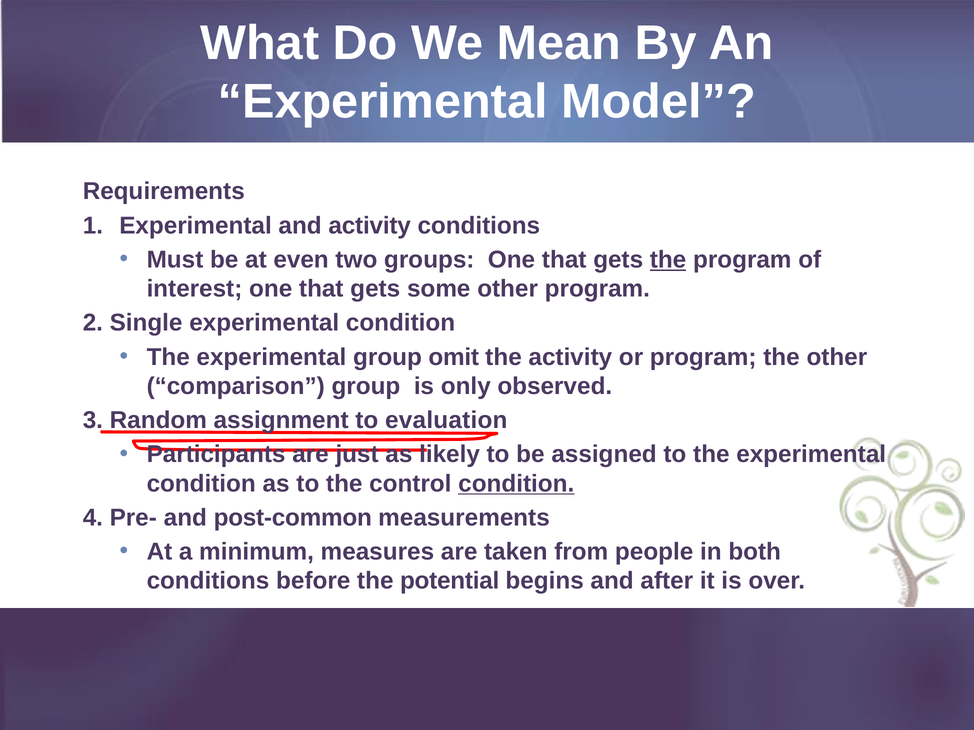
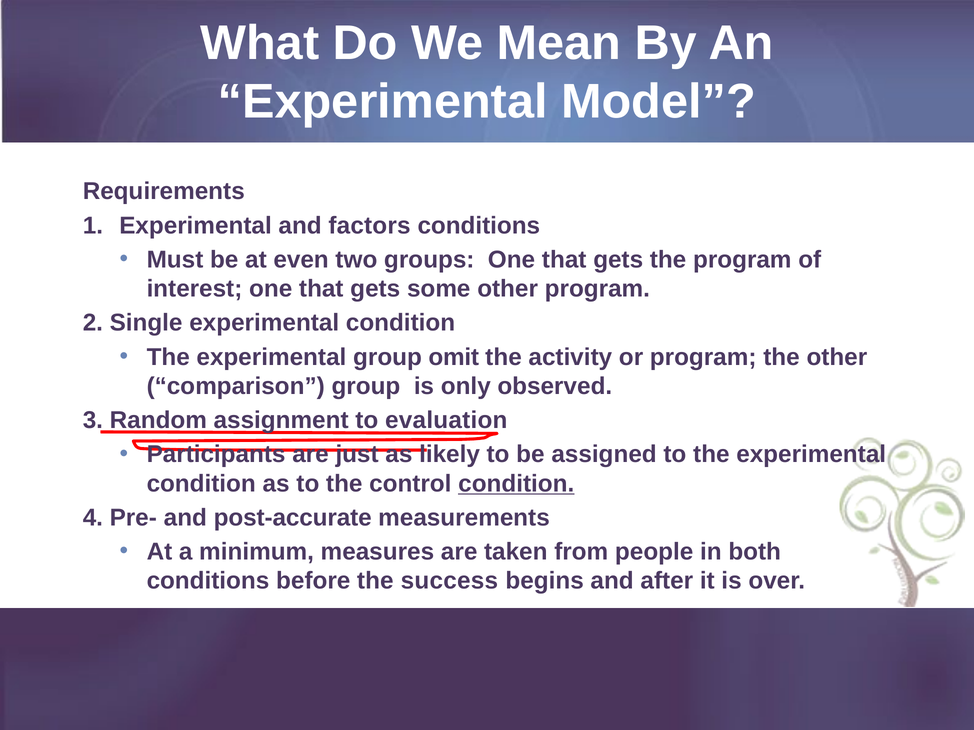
and activity: activity -> factors
the at (668, 260) underline: present -> none
post-common: post-common -> post-accurate
potential: potential -> success
